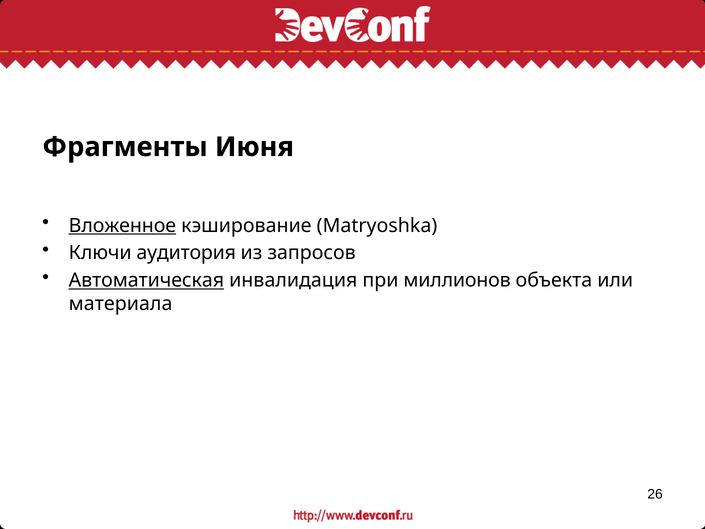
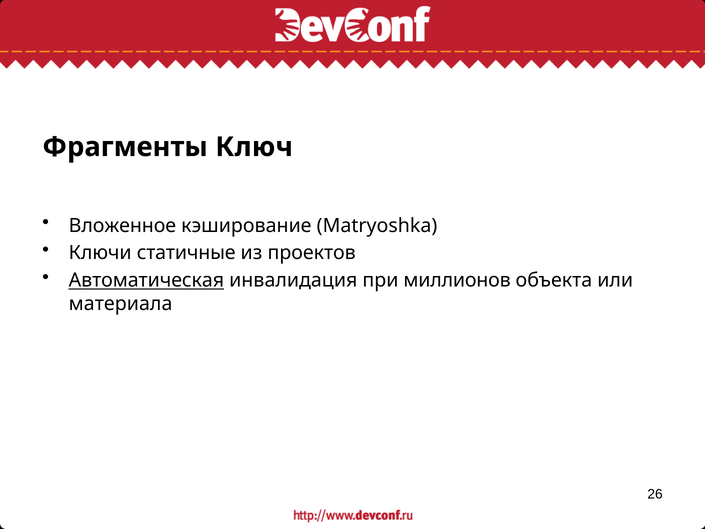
Июня: Июня -> Ключ
Вложенное underline: present -> none
аудитория: аудитория -> статичные
запросов: запросов -> проектов
